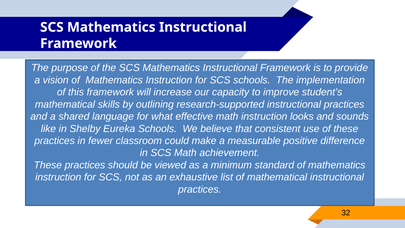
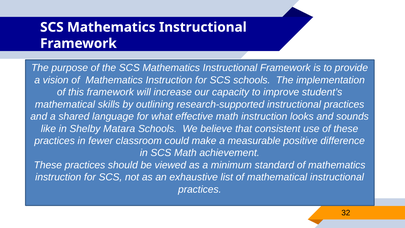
Eureka: Eureka -> Matara
